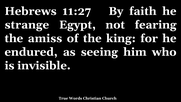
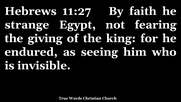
amiss: amiss -> giving
